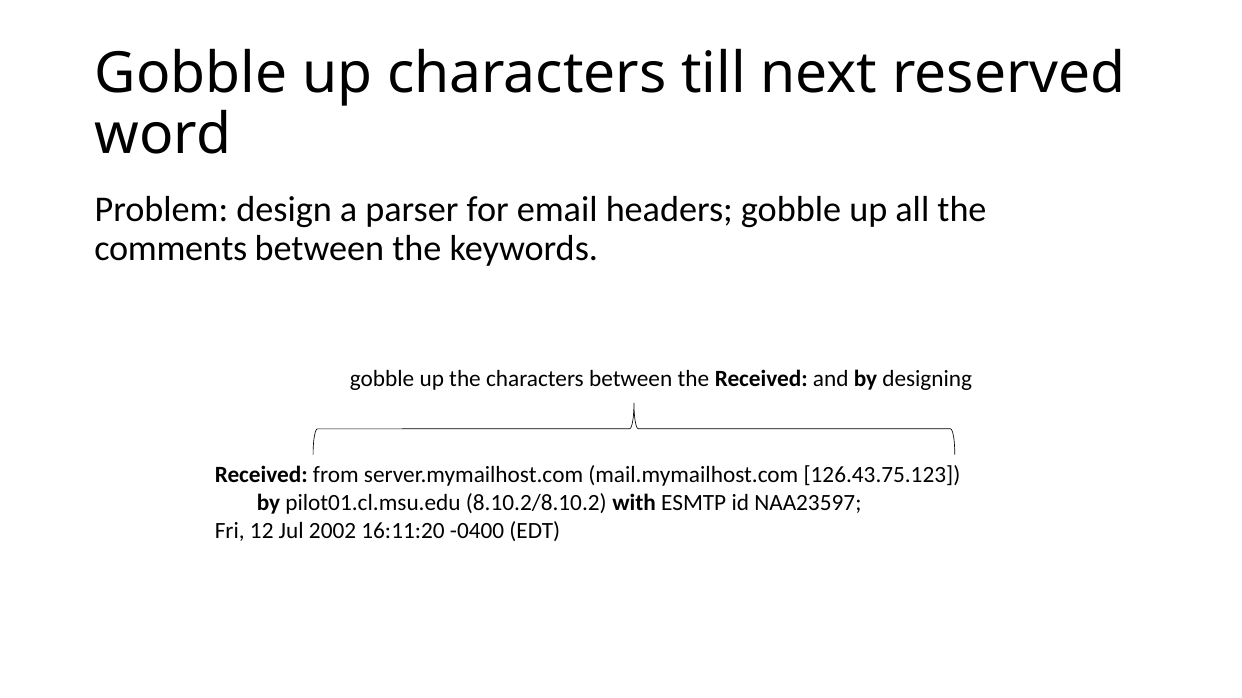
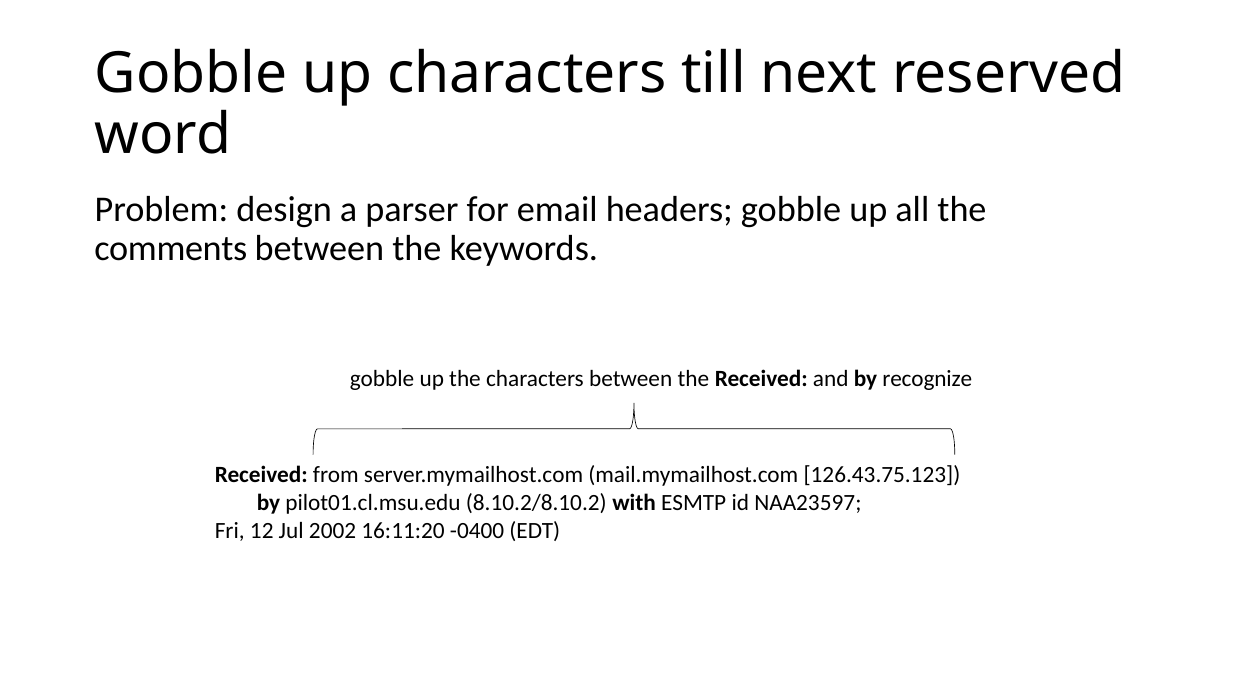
designing: designing -> recognize
